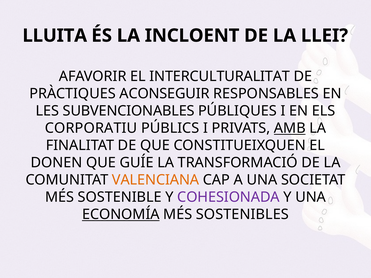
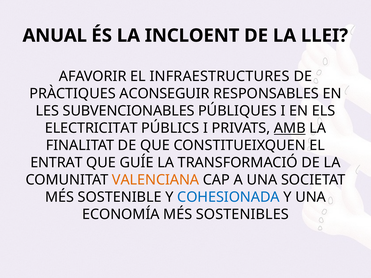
LLUITA: LLUITA -> ANUAL
INTERCULTURALITAT: INTERCULTURALITAT -> INFRAESTRUCTURES
CORPORATIU: CORPORATIU -> ELECTRICITAT
DONEN: DONEN -> ENTRAT
COHESIONADA colour: purple -> blue
ECONOMÍA underline: present -> none
